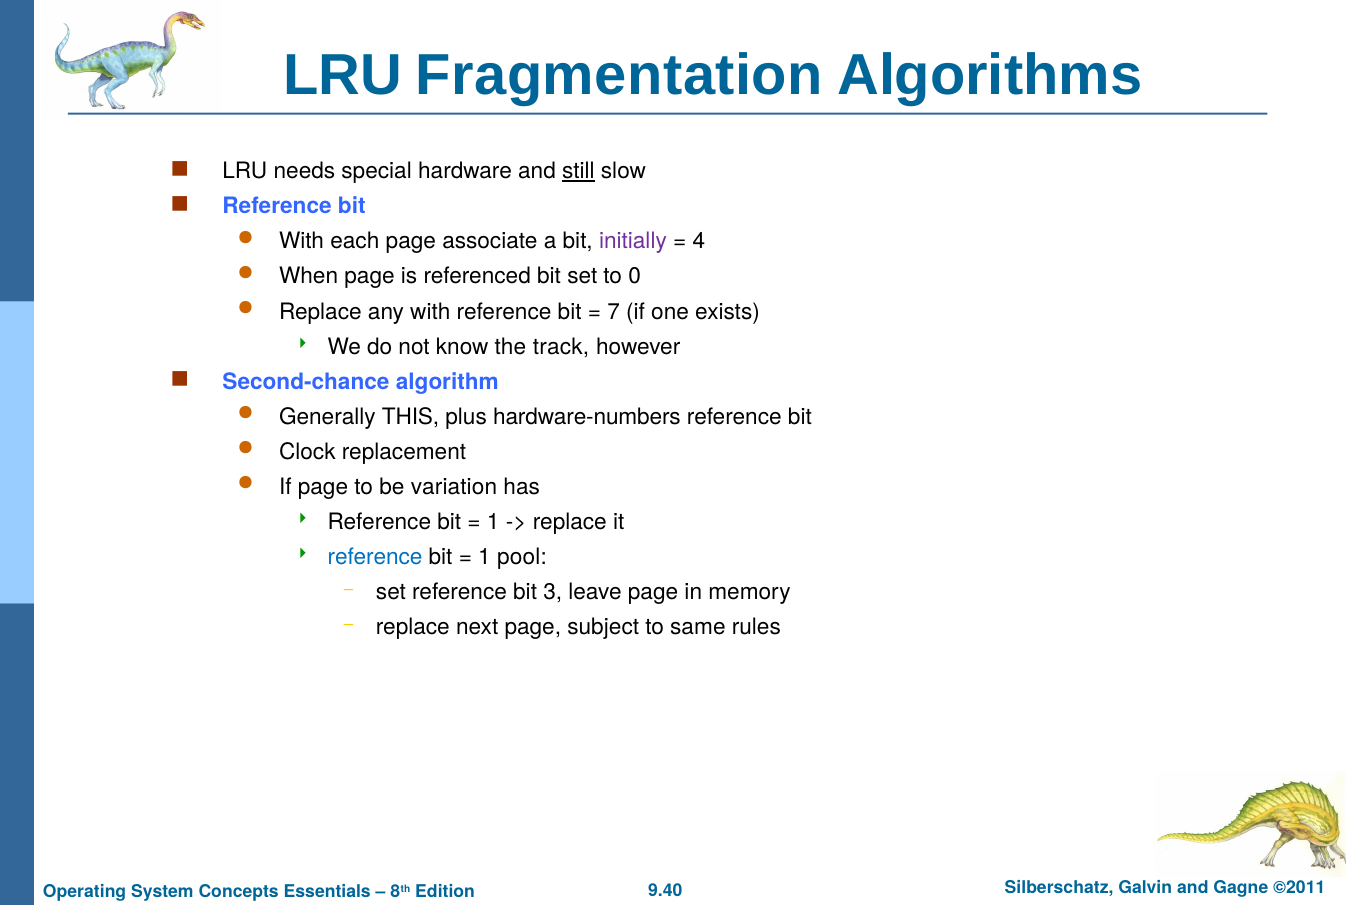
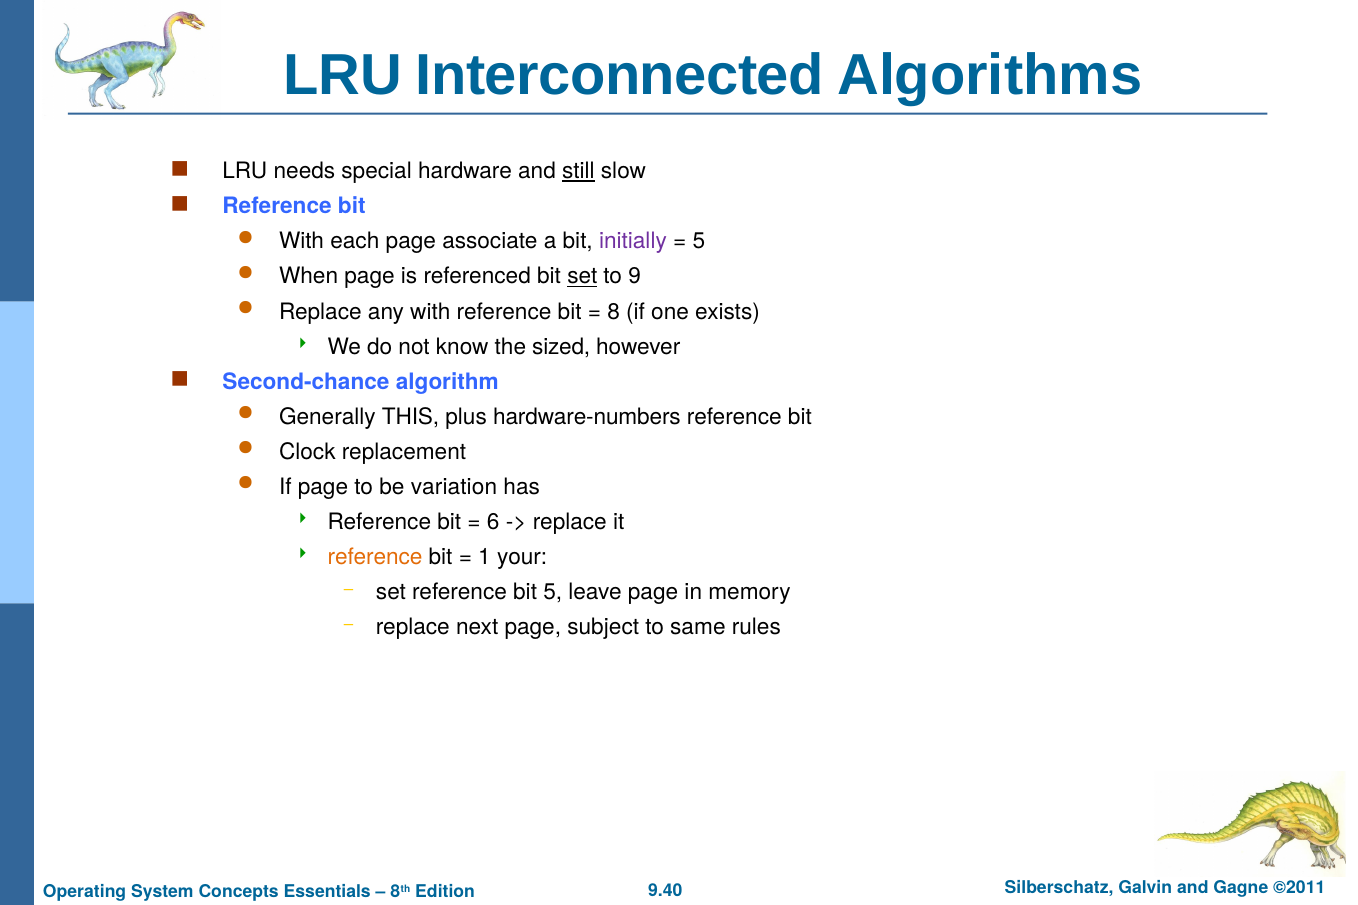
Fragmentation: Fragmentation -> Interconnected
4 at (699, 242): 4 -> 5
set at (582, 277) underline: none -> present
0: 0 -> 9
7: 7 -> 8
track: track -> sized
1 at (493, 522): 1 -> 6
reference at (375, 557) colour: blue -> orange
pool: pool -> your
bit 3: 3 -> 5
